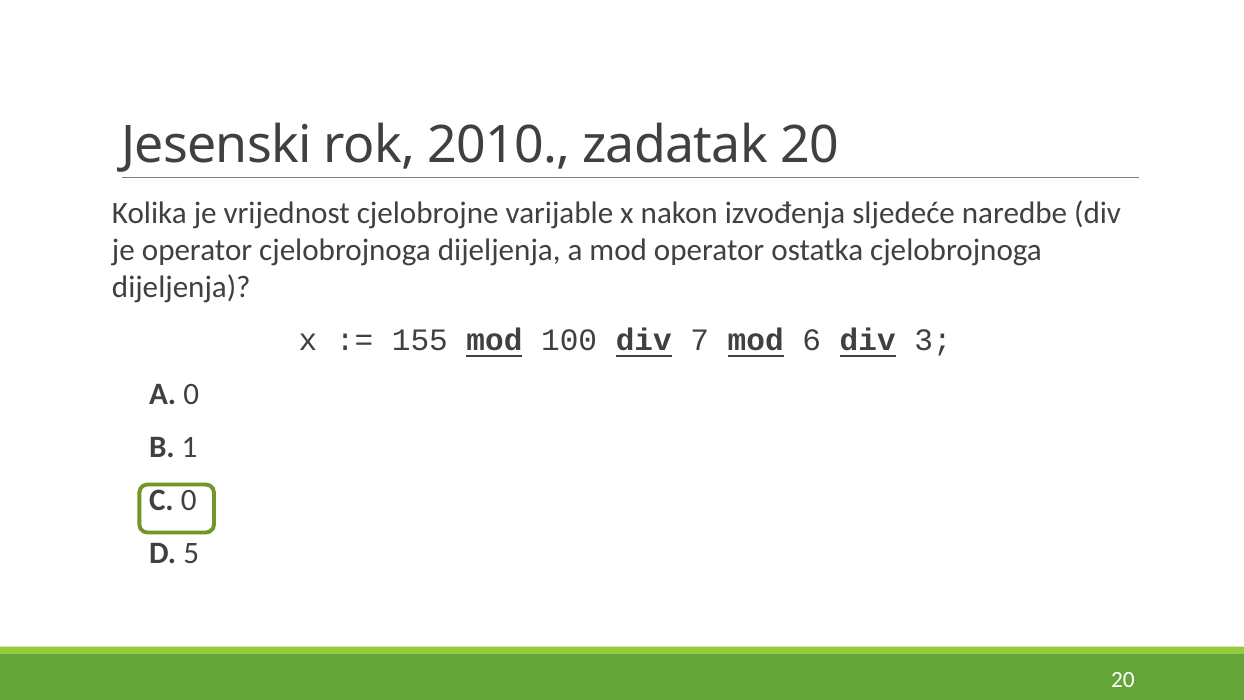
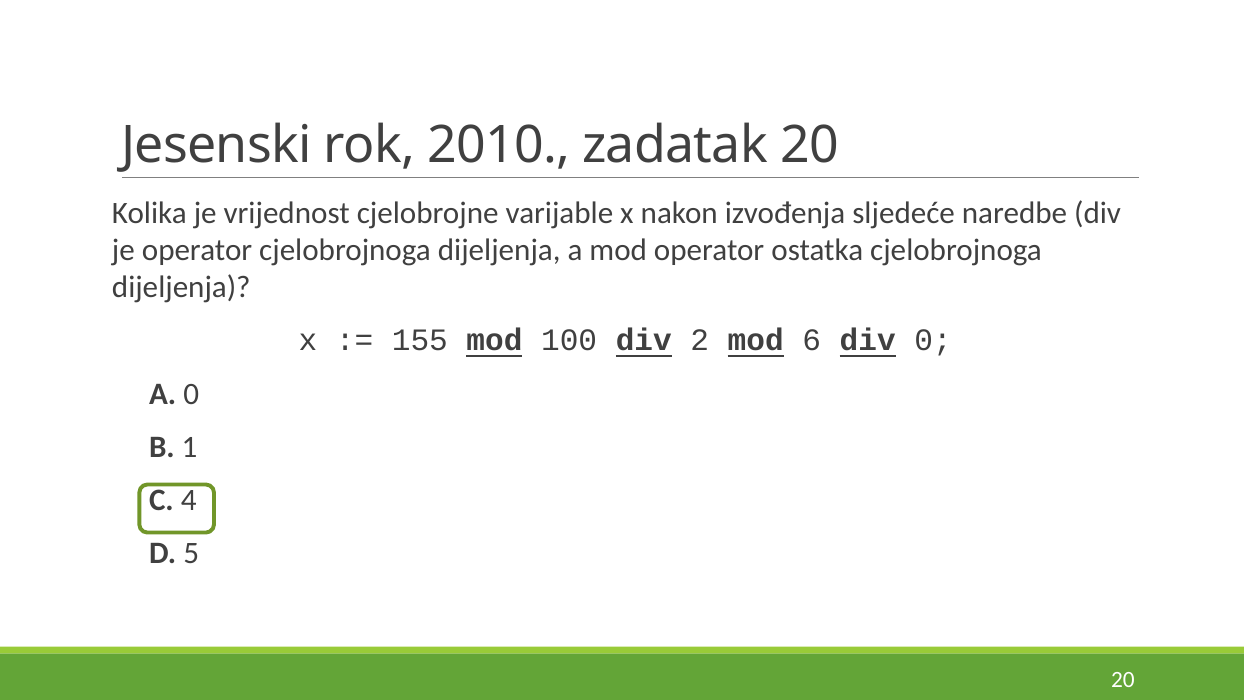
7: 7 -> 2
div 3: 3 -> 0
C 0: 0 -> 4
